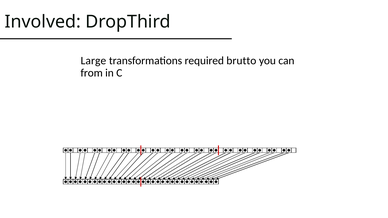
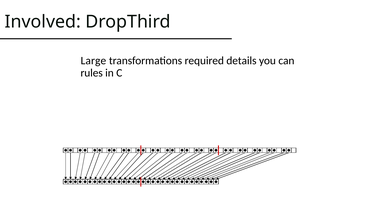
brutto: brutto -> details
from: from -> rules
